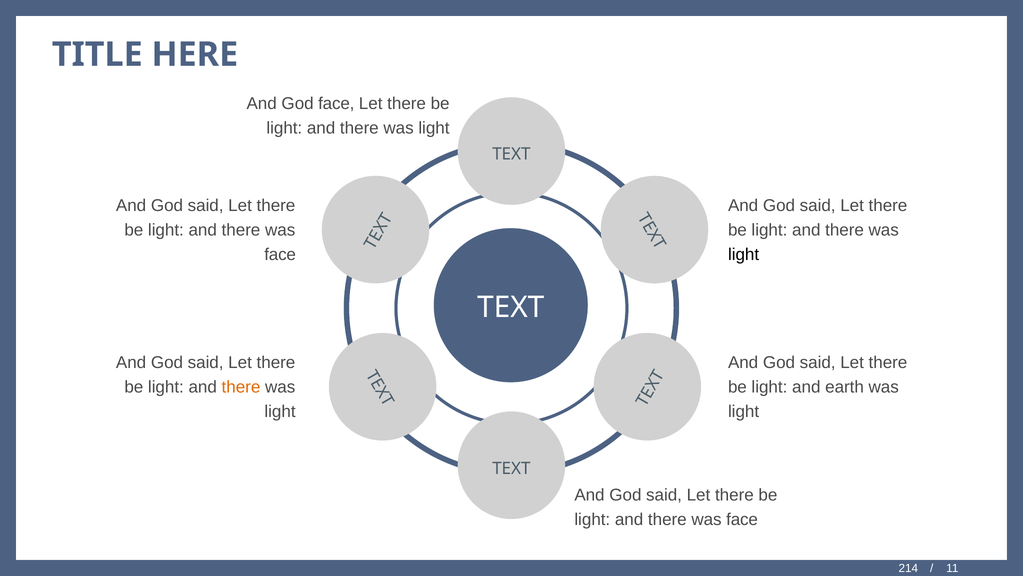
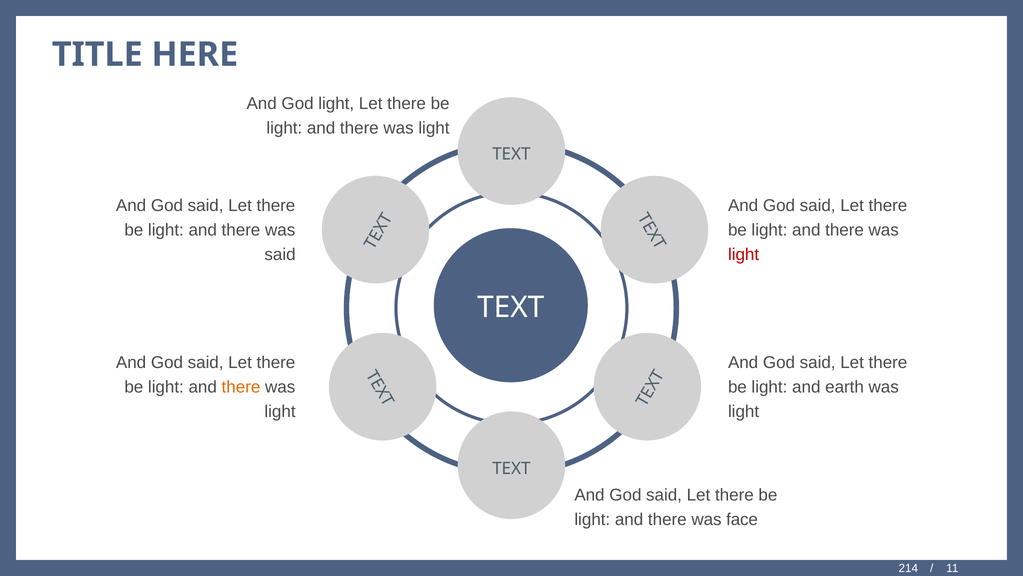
God face: face -> light
face at (280, 255): face -> said
light at (744, 255) colour: black -> red
